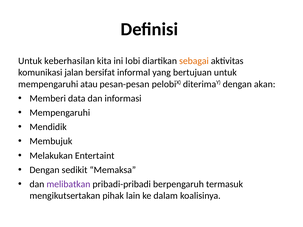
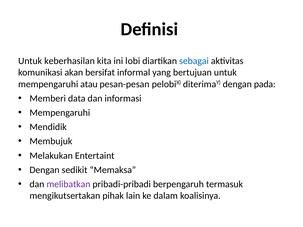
sebagai colour: orange -> blue
jalan: jalan -> akan
akan: akan -> pada
